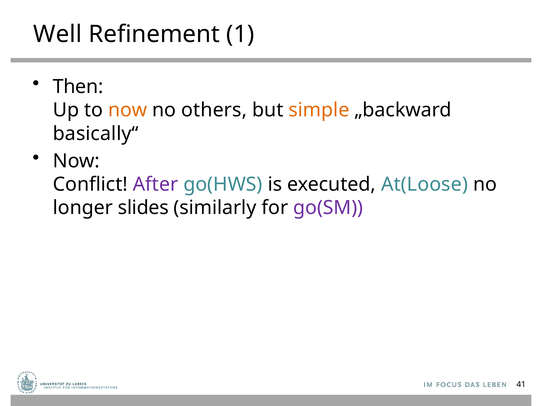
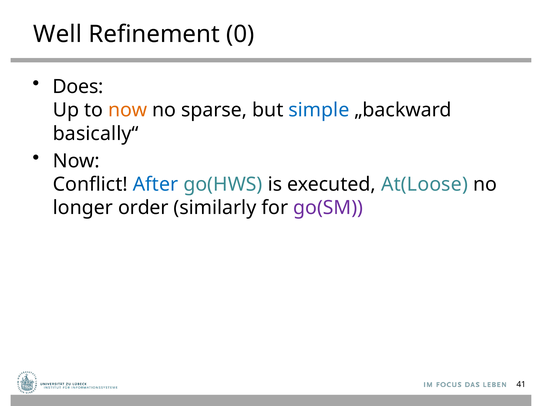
1: 1 -> 0
Then: Then -> Does
others: others -> sparse
simple colour: orange -> blue
After colour: purple -> blue
slides: slides -> order
